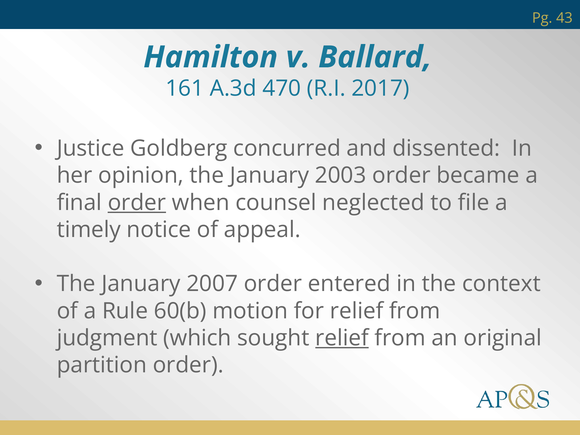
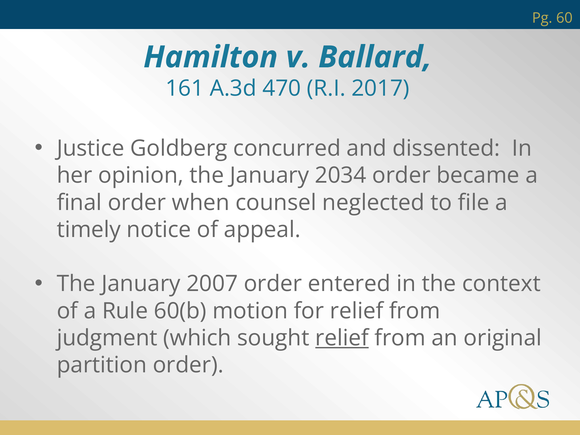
43: 43 -> 60
2003: 2003 -> 2034
order at (137, 203) underline: present -> none
